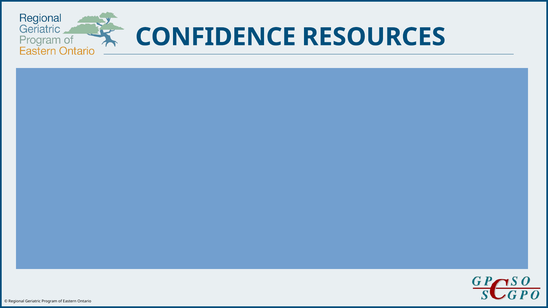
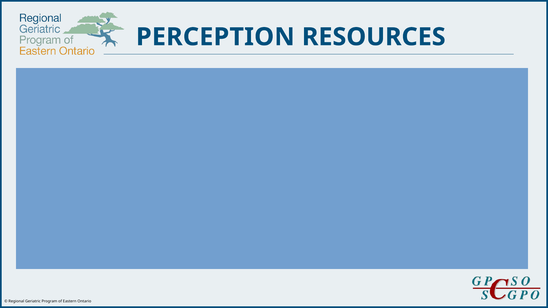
CONFIDENCE: CONFIDENCE -> PERCEPTION
